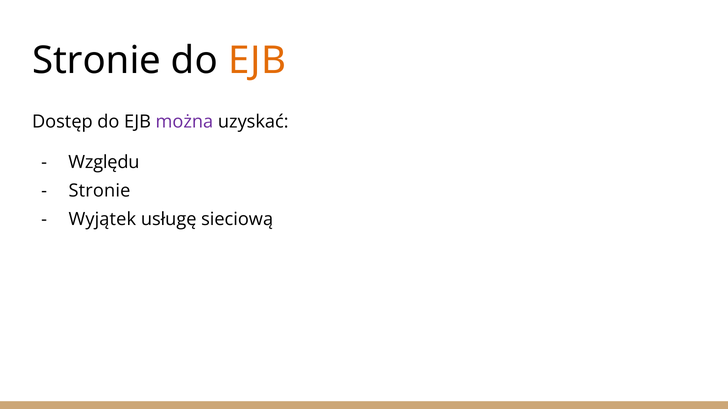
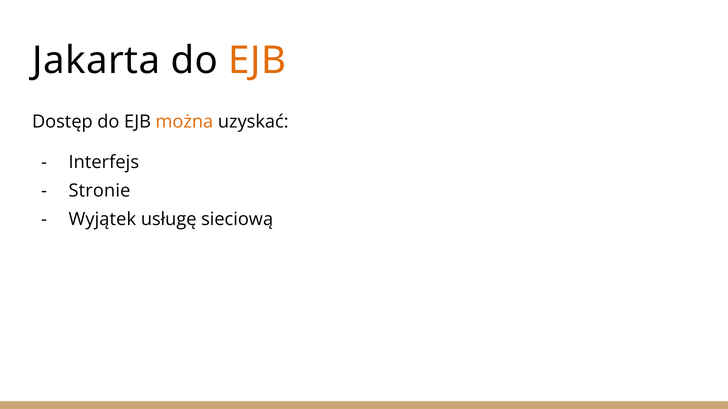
Stronie at (97, 61): Stronie -> Jakarta
można colour: purple -> orange
Względu: Względu -> Interfejs
